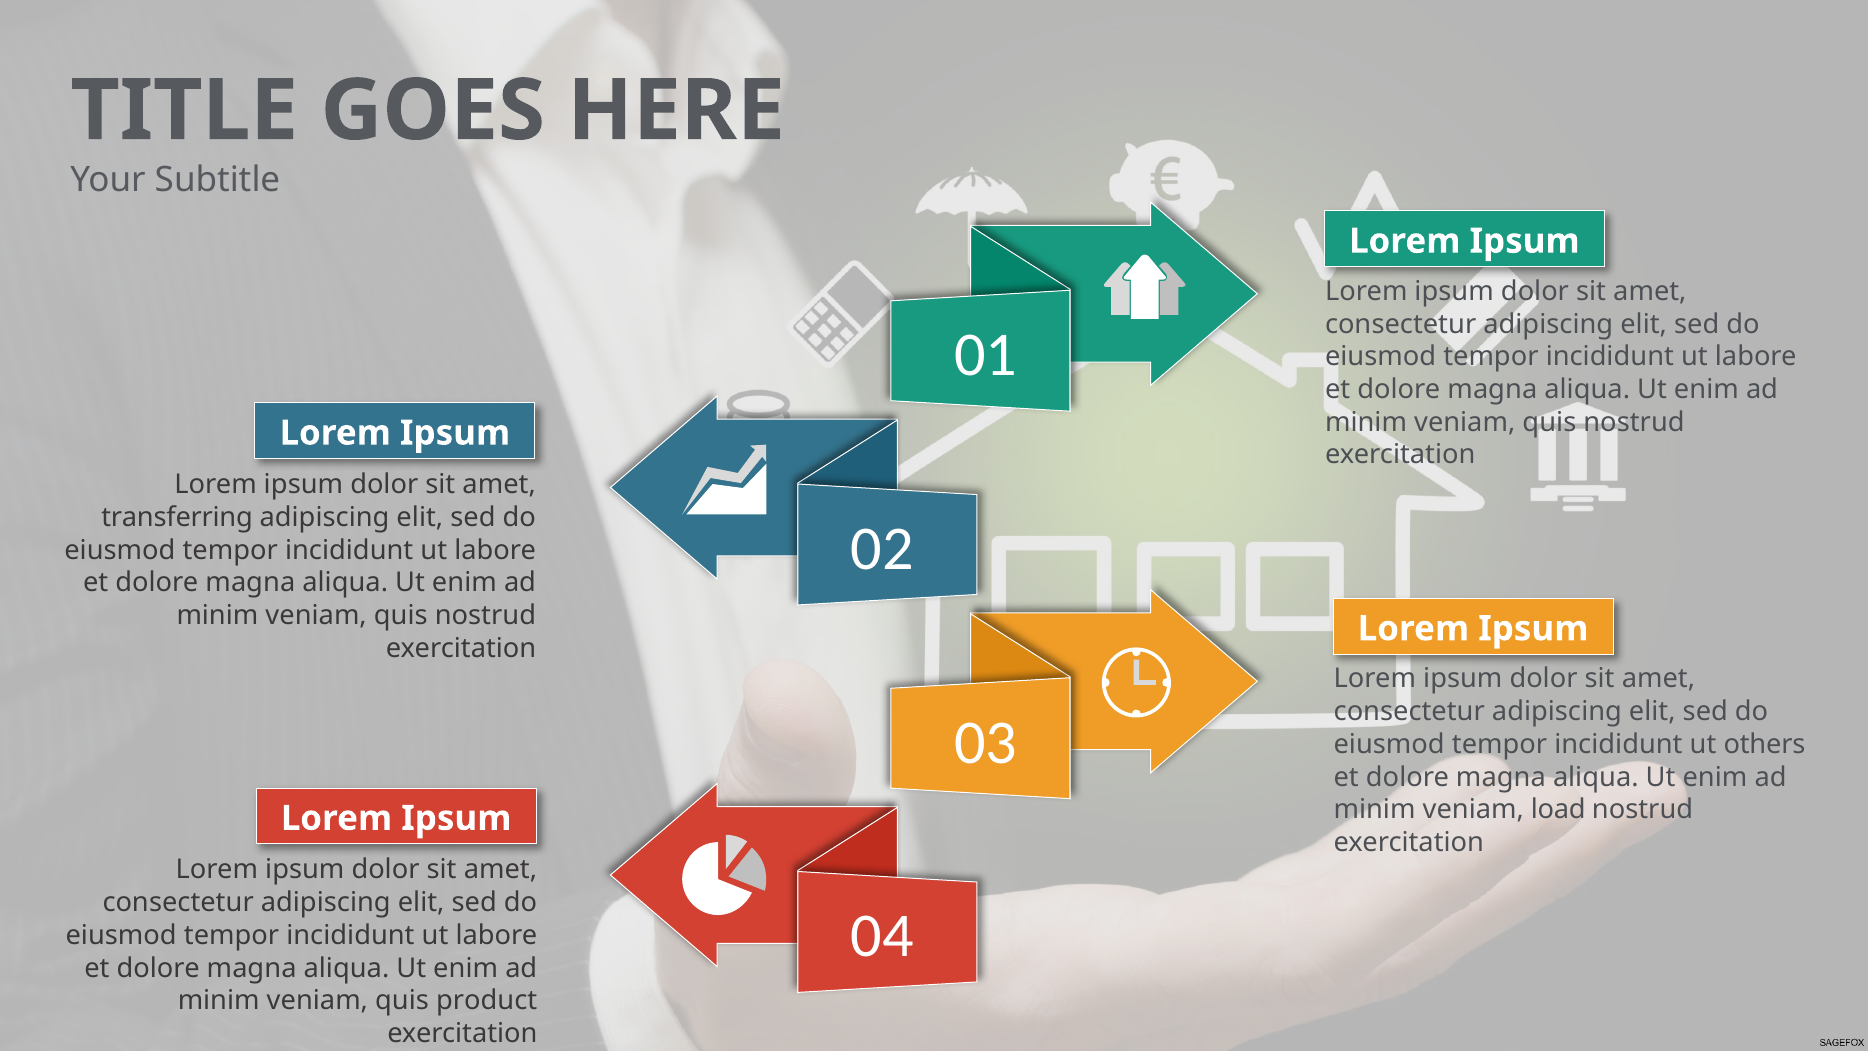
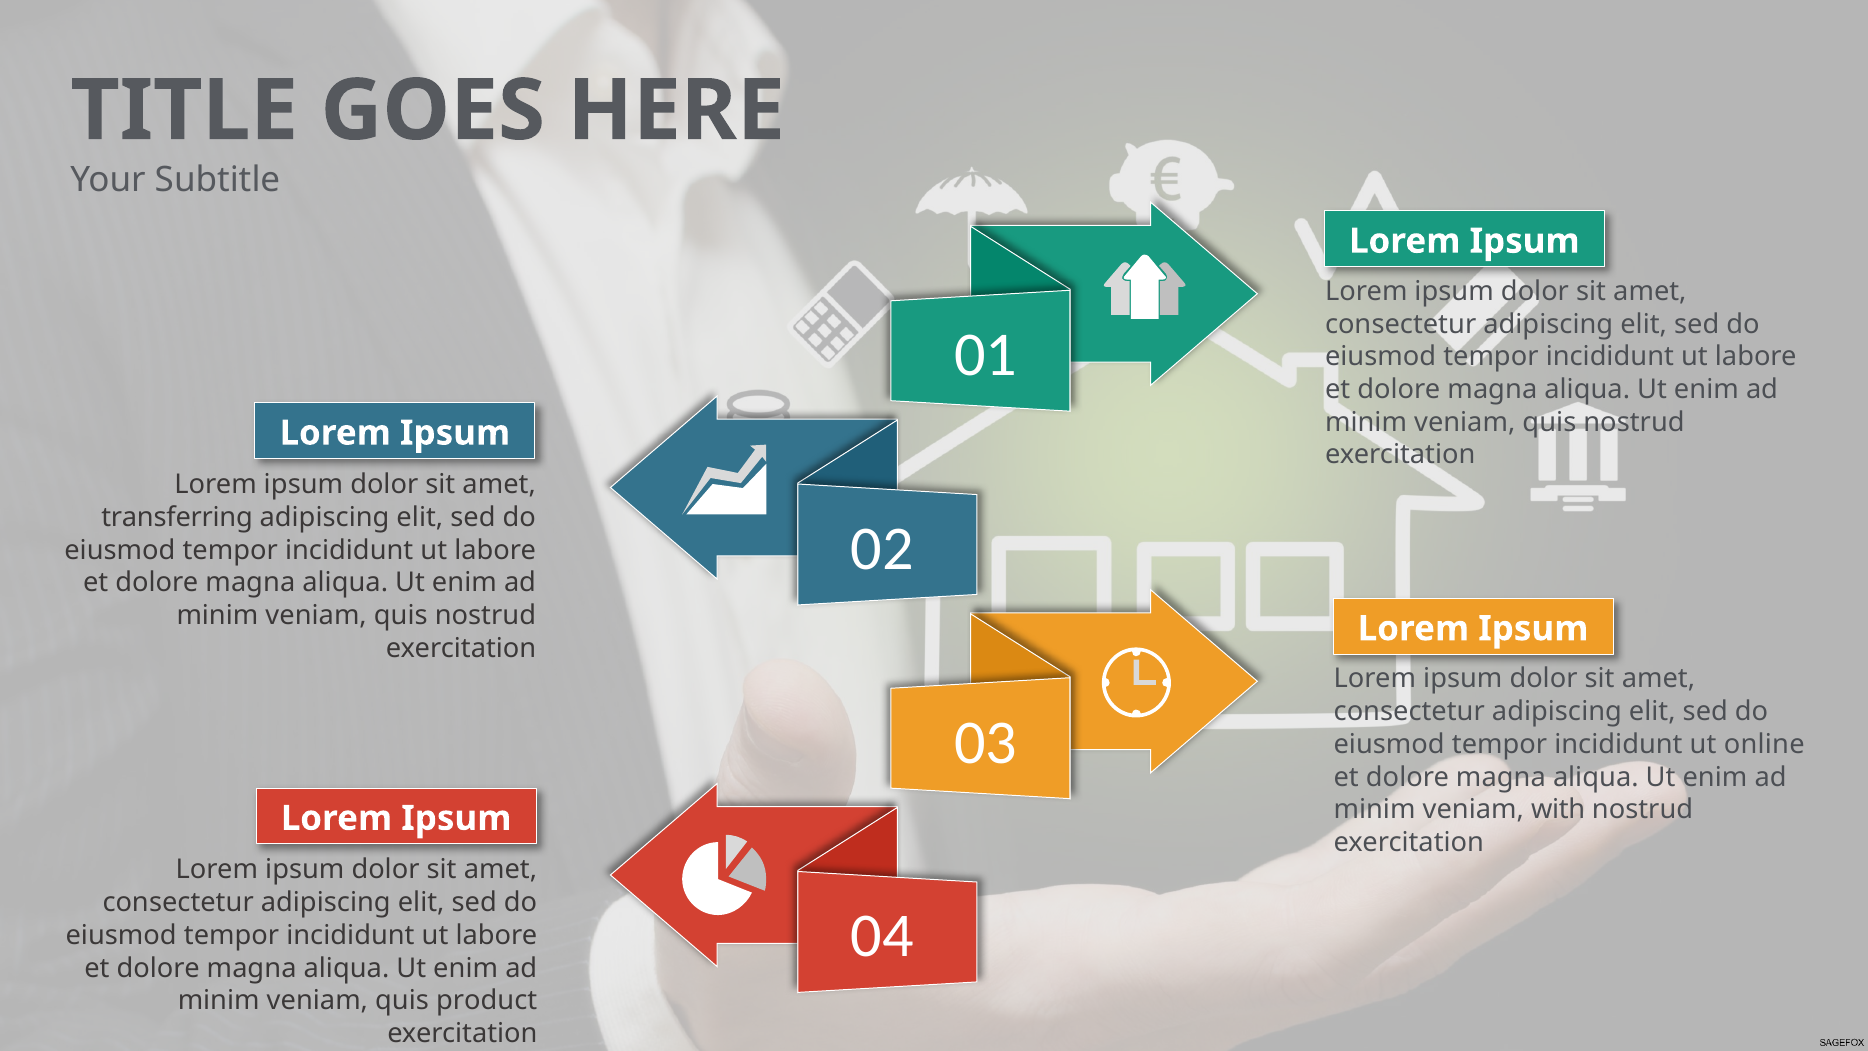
others: others -> online
load: load -> with
